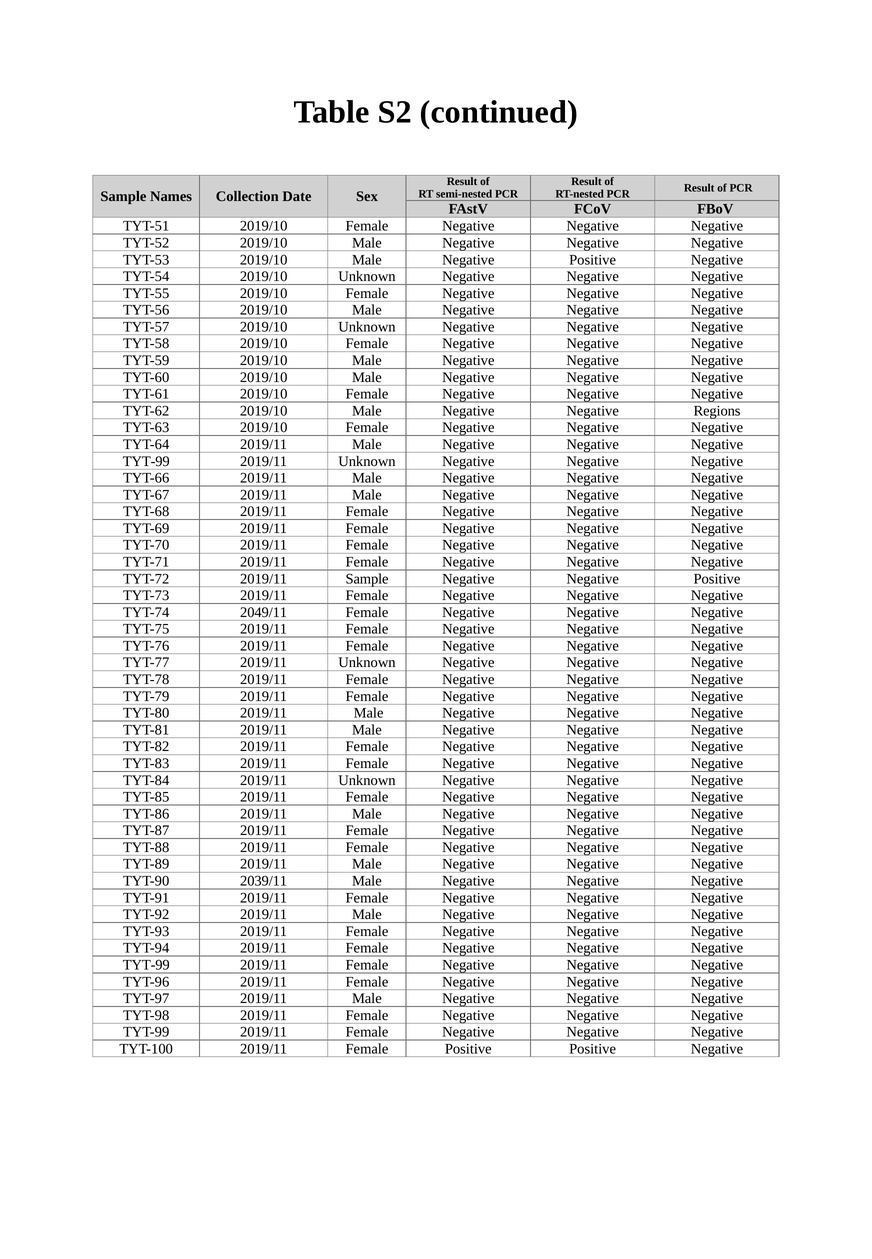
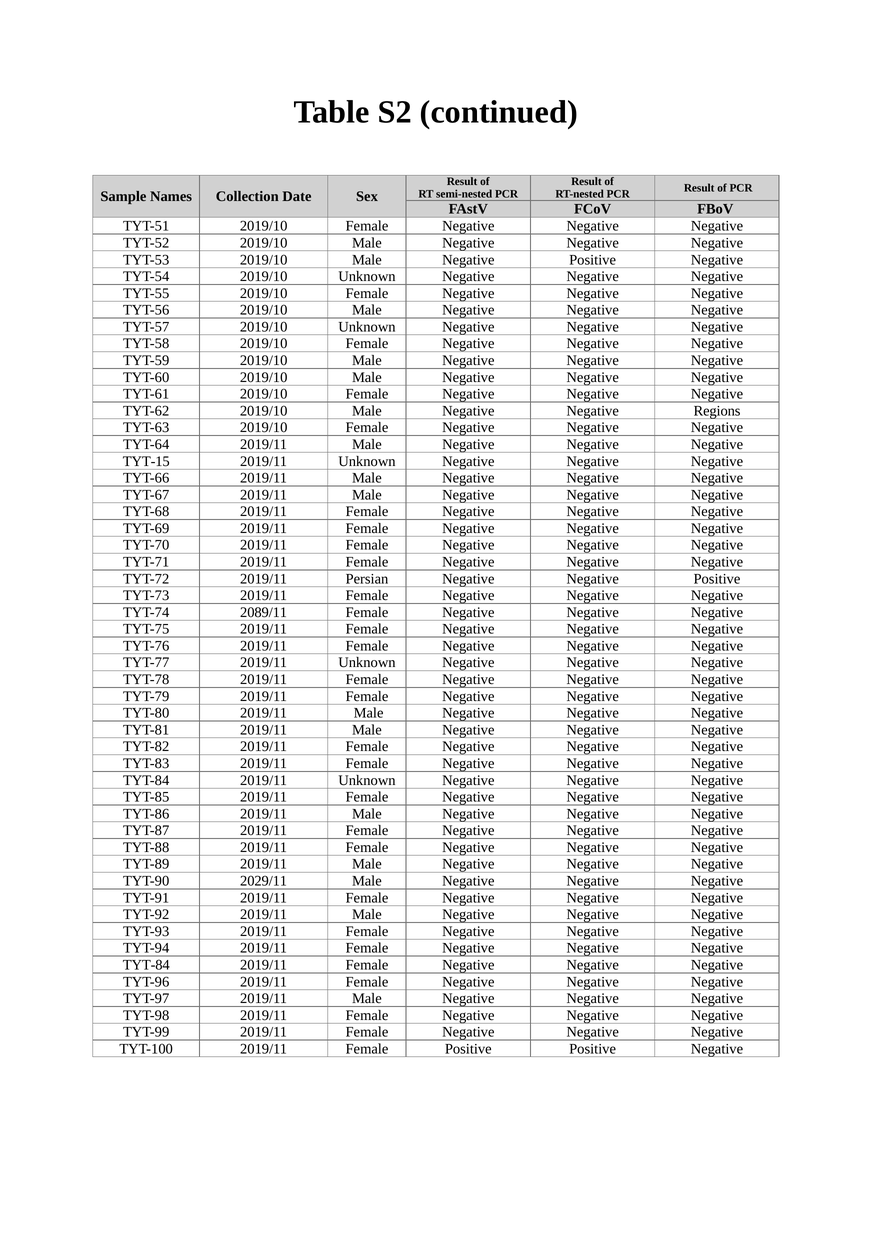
TYT-99 at (146, 461): TYT-99 -> TYT-15
2019/11 Sample: Sample -> Persian
2049/11: 2049/11 -> 2089/11
2039/11: 2039/11 -> 2029/11
TYT-99 at (146, 965): TYT-99 -> TYT-84
